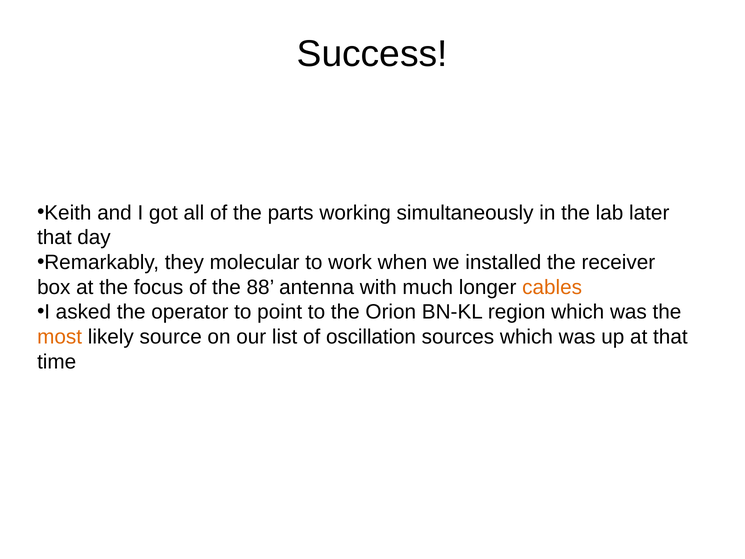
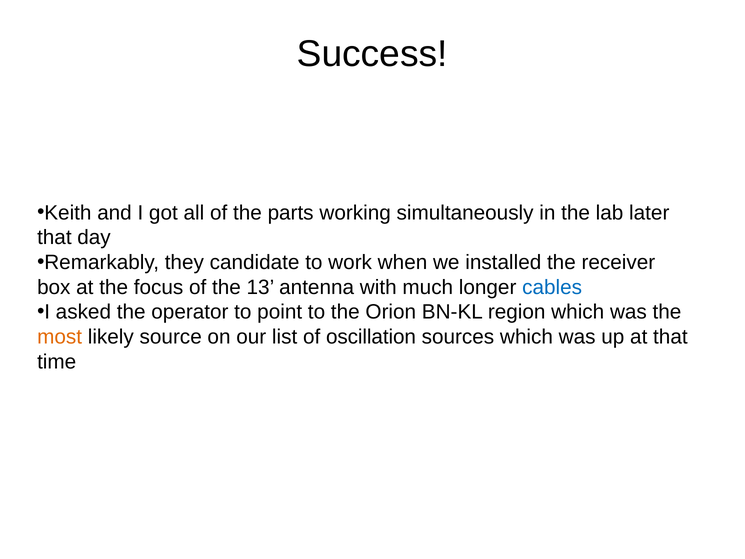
molecular: molecular -> candidate
88: 88 -> 13
cables colour: orange -> blue
